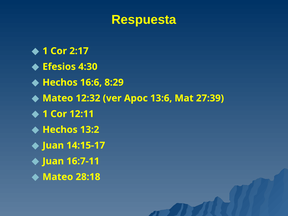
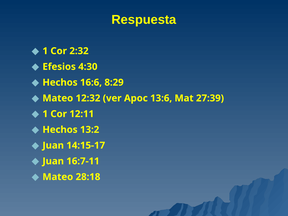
2:17: 2:17 -> 2:32
